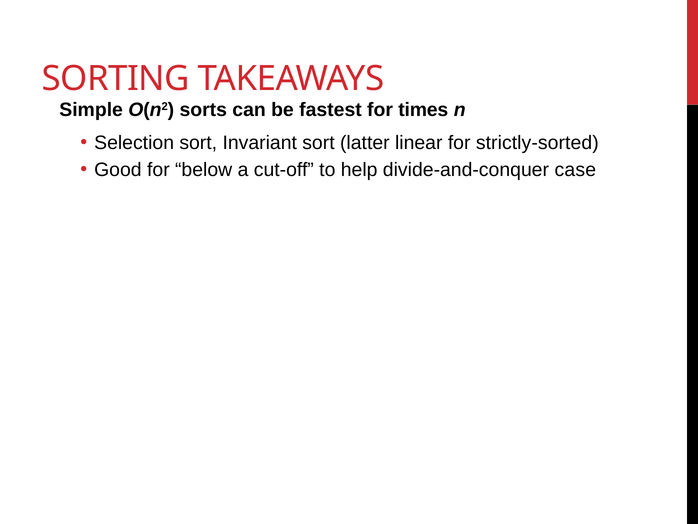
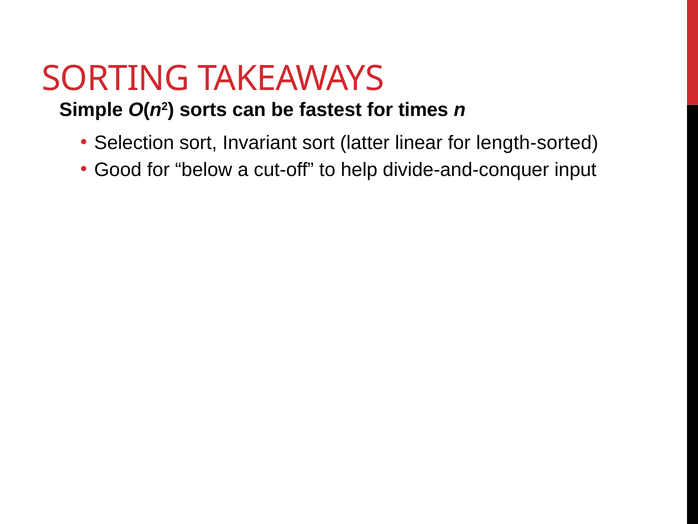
strictly-sorted: strictly-sorted -> length-sorted
case: case -> input
